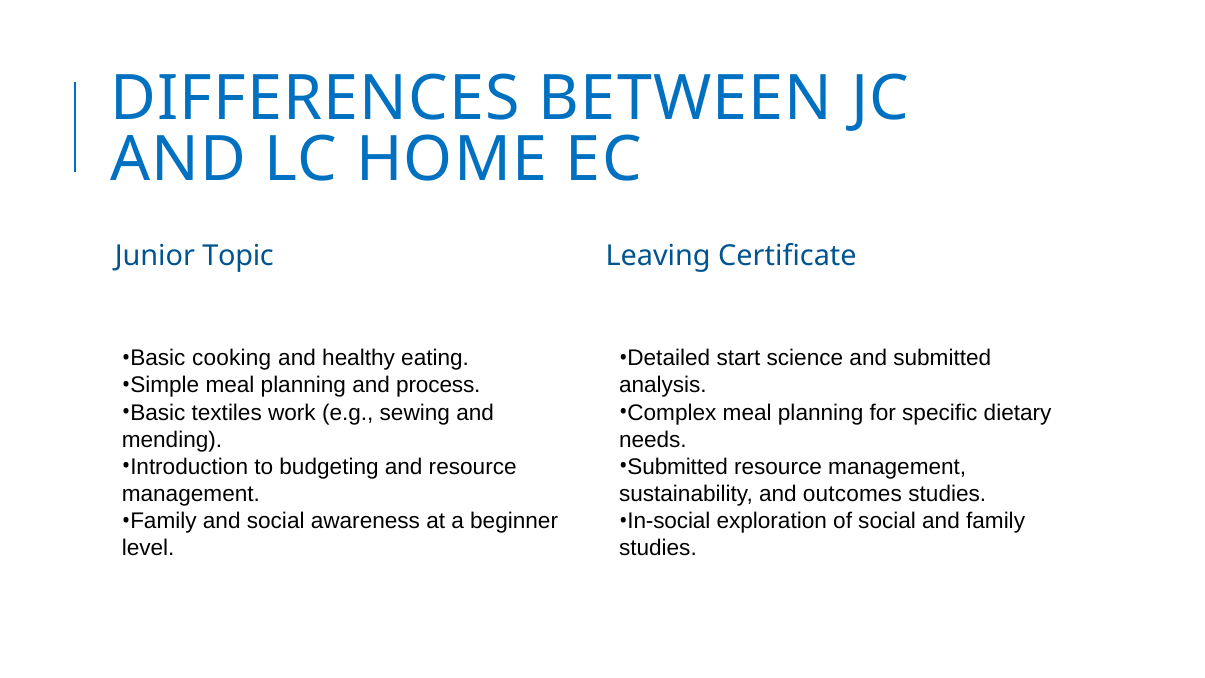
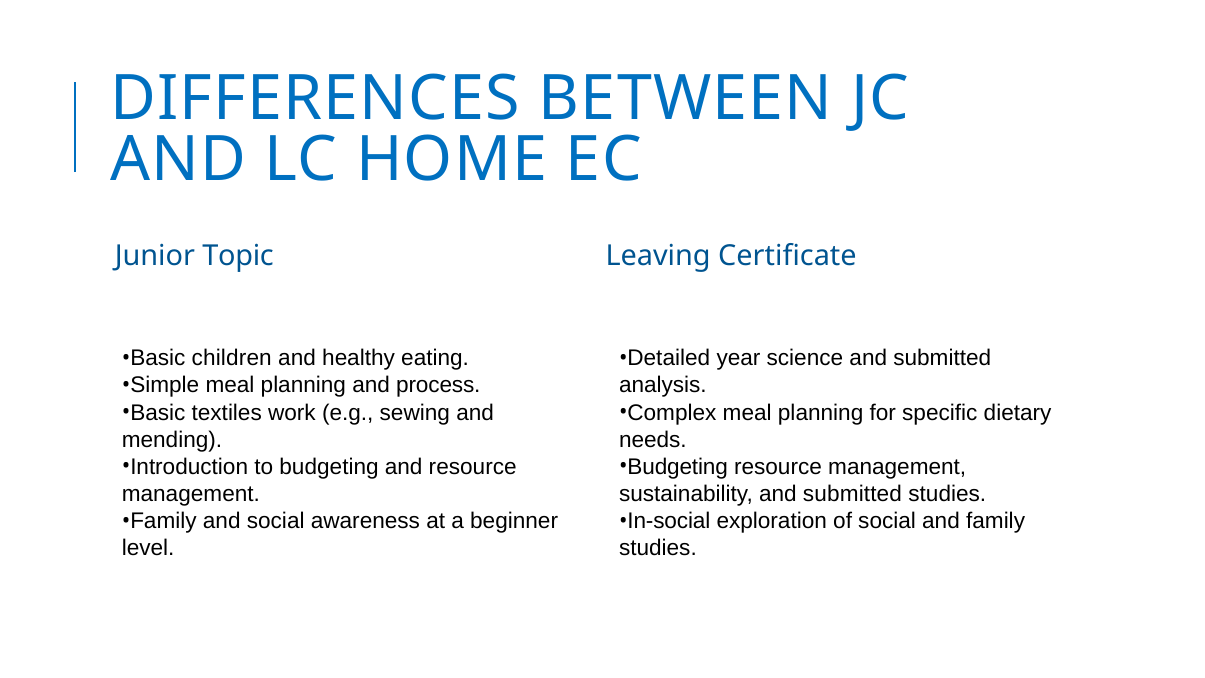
cooking: cooking -> children
start: start -> year
Submitted at (678, 467): Submitted -> Budgeting
sustainability and outcomes: outcomes -> submitted
